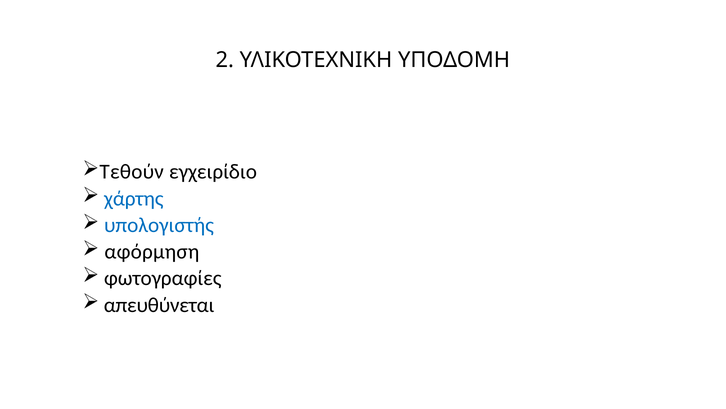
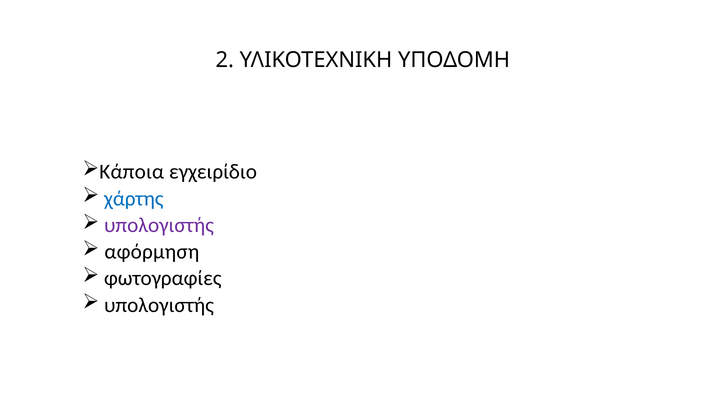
Τεθούν: Τεθούν -> Κάποια
υπολογιστής at (159, 225) colour: blue -> purple
απευθύνεται at (159, 305): απευθύνεται -> υπολογιστής
